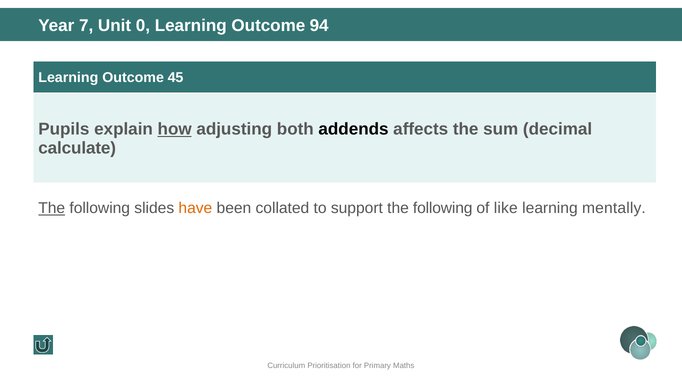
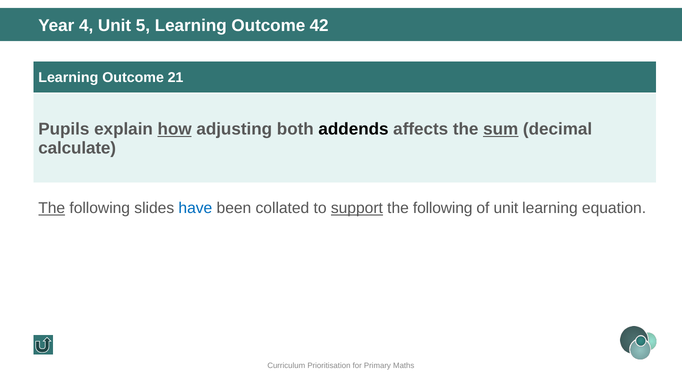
7: 7 -> 4
0: 0 -> 5
94: 94 -> 42
45: 45 -> 21
sum underline: none -> present
have colour: orange -> blue
support underline: none -> present
of like: like -> unit
mentally: mentally -> equation
